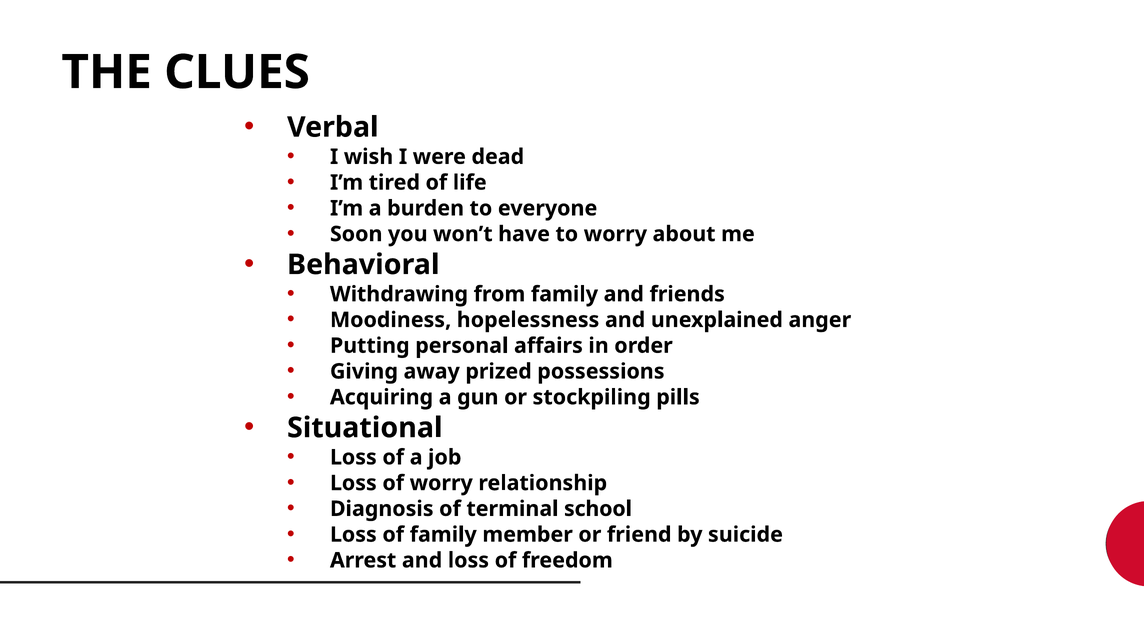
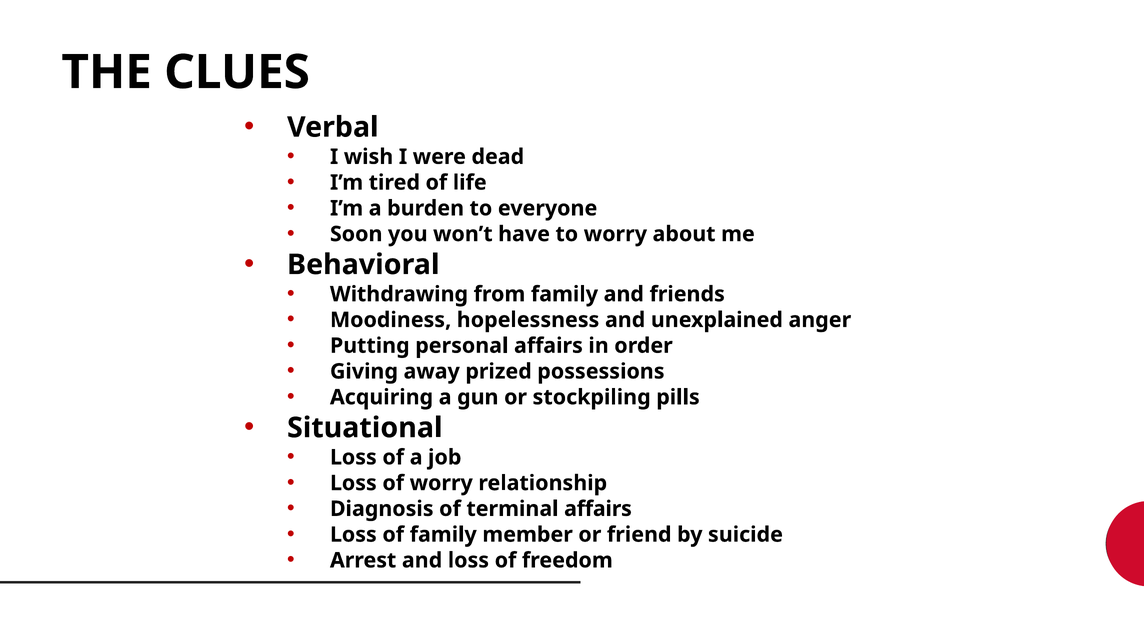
terminal school: school -> affairs
